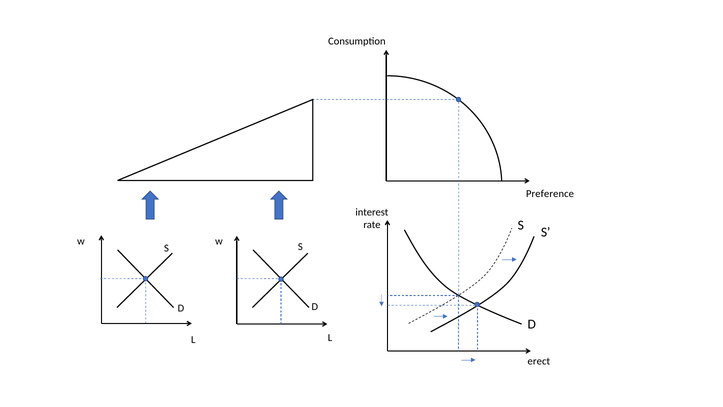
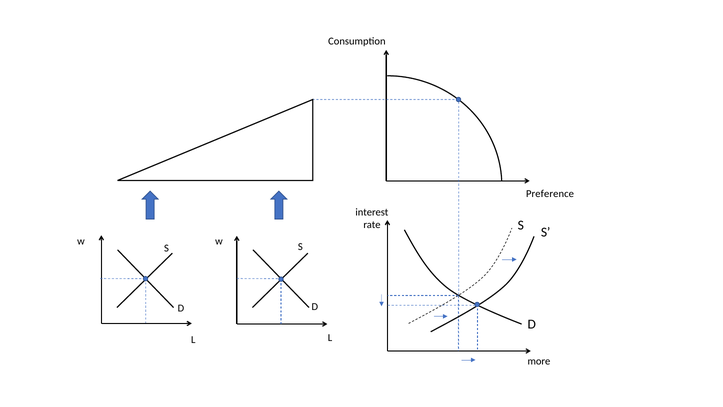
erect: erect -> more
